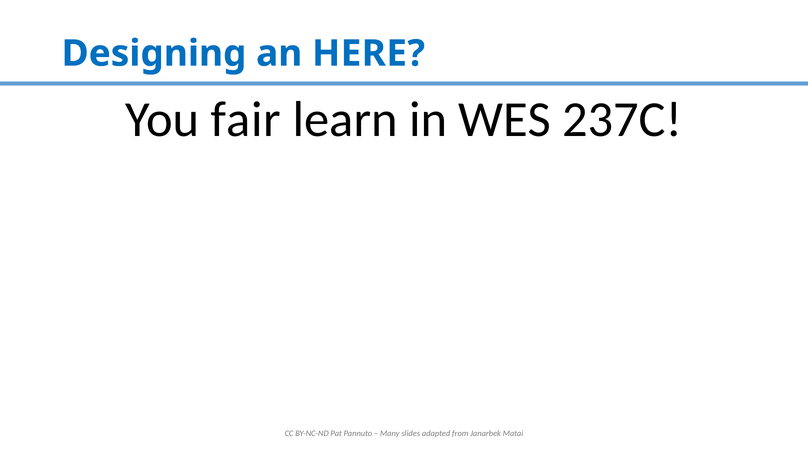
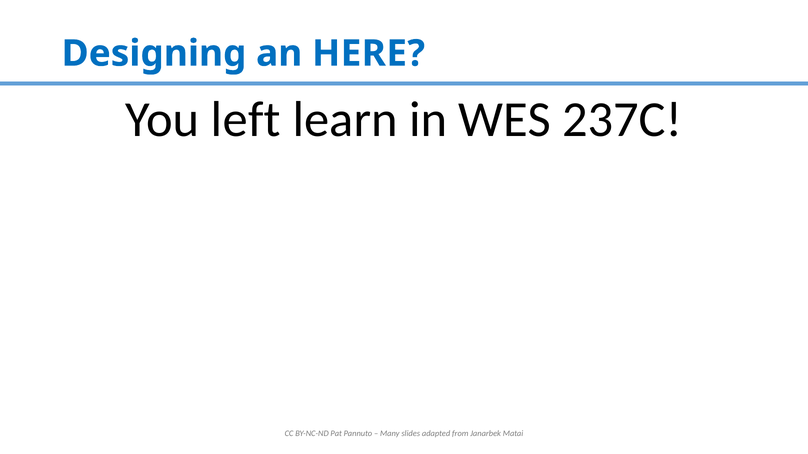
fair: fair -> left
